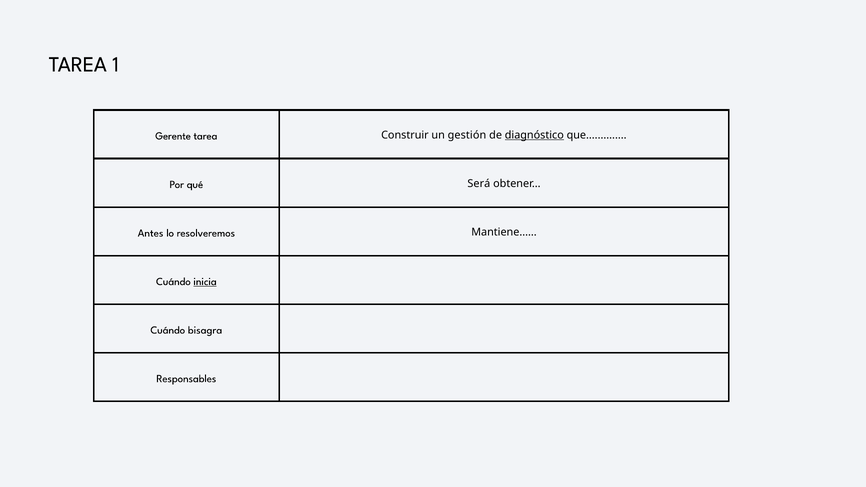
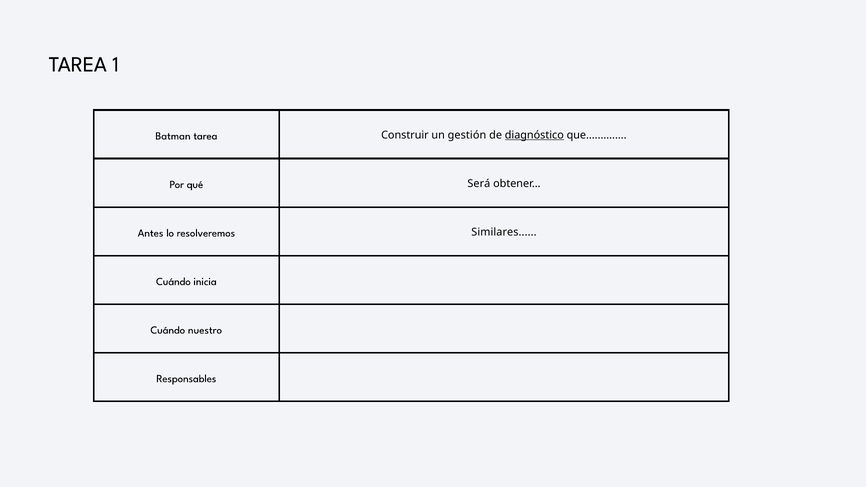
Gerente: Gerente -> Batman
Mantiene: Mantiene -> Similares
inicia underline: present -> none
bisagra: bisagra -> nuestro
